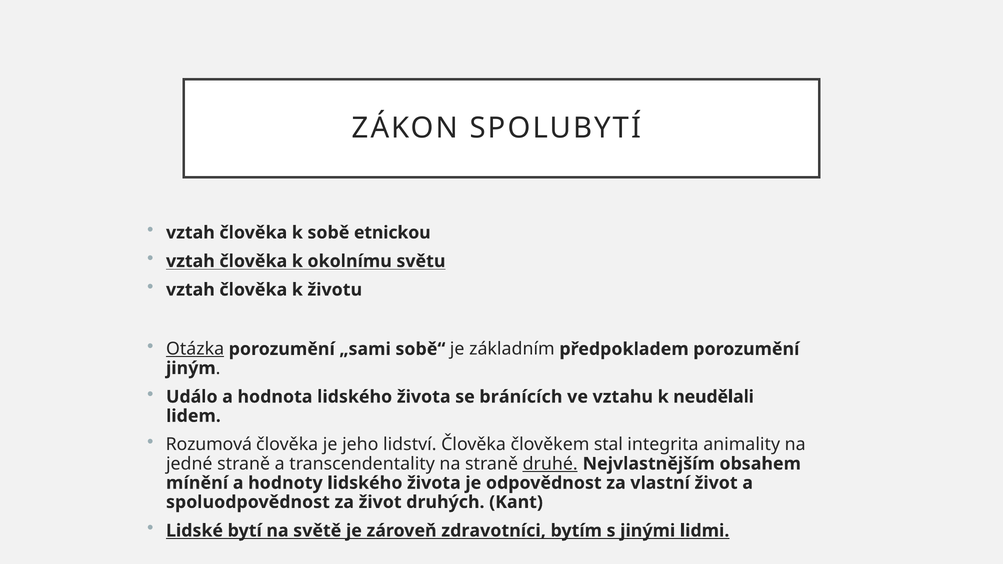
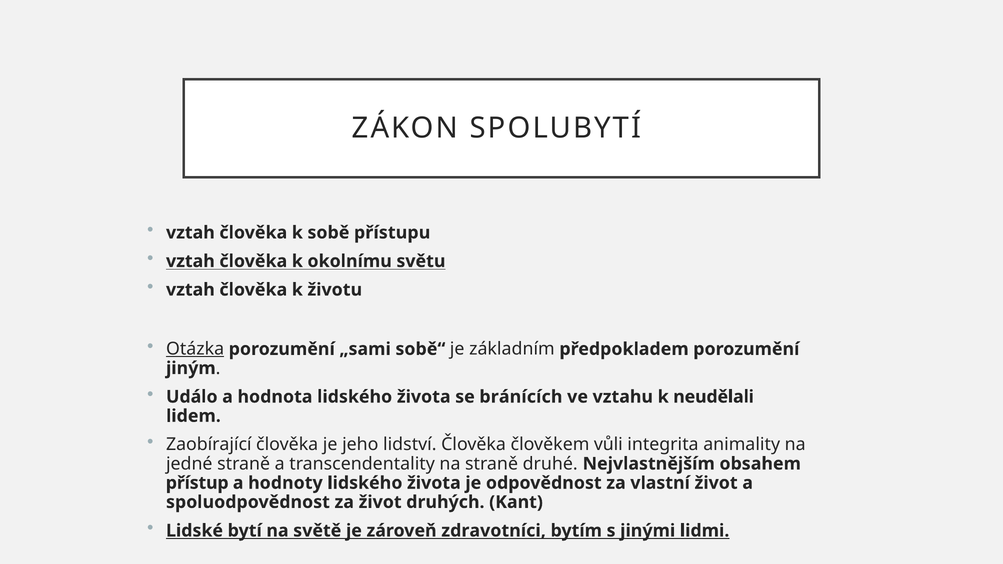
etnickou: etnickou -> přístupu
Rozumová: Rozumová -> Zaobírající
stal: stal -> vůli
druhé underline: present -> none
mínění: mínění -> přístup
